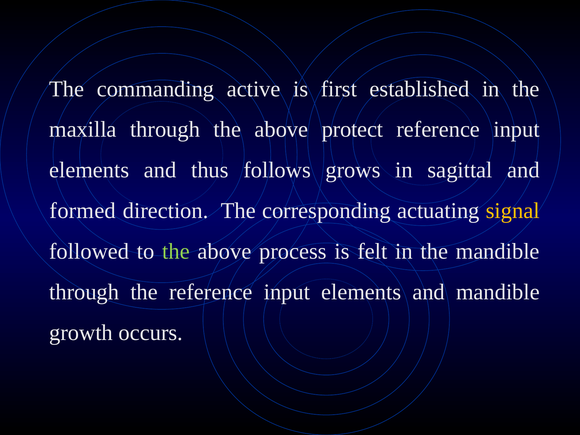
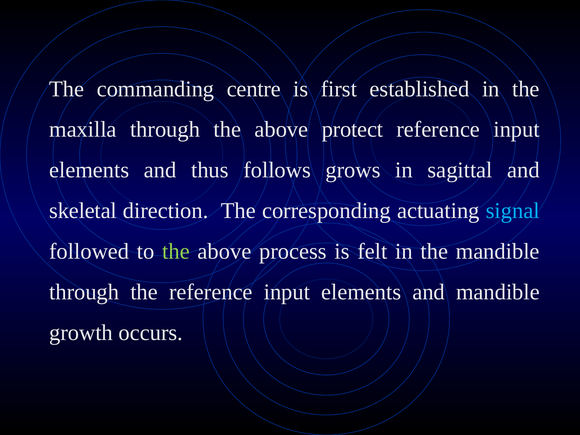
active: active -> centre
formed: formed -> skeletal
signal colour: yellow -> light blue
